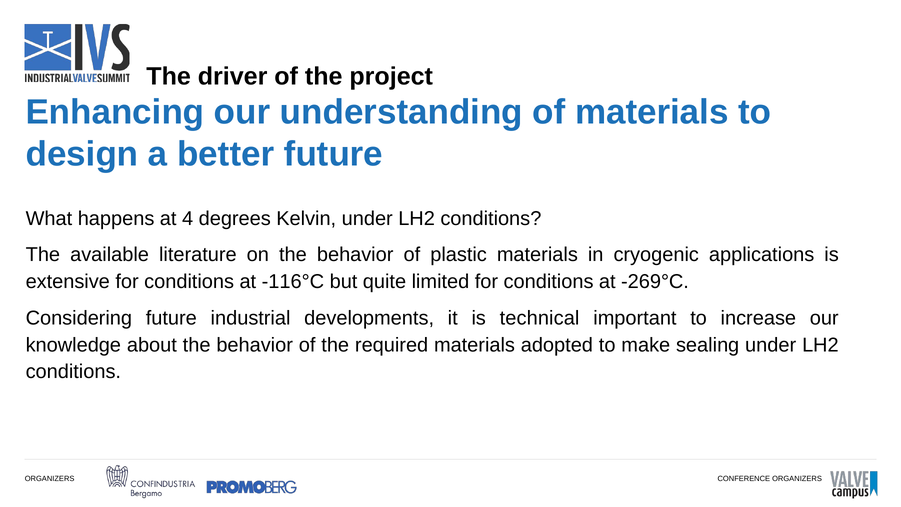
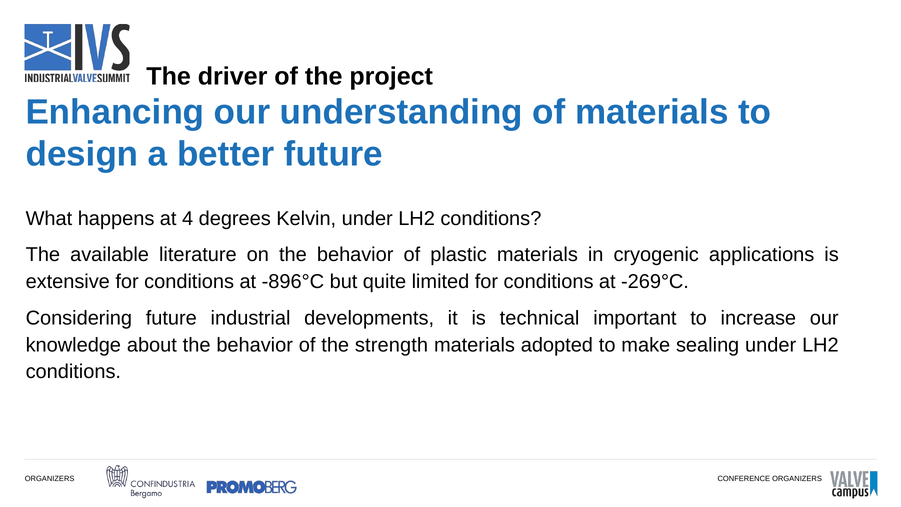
-116°C: -116°C -> -896°C
required: required -> strength
